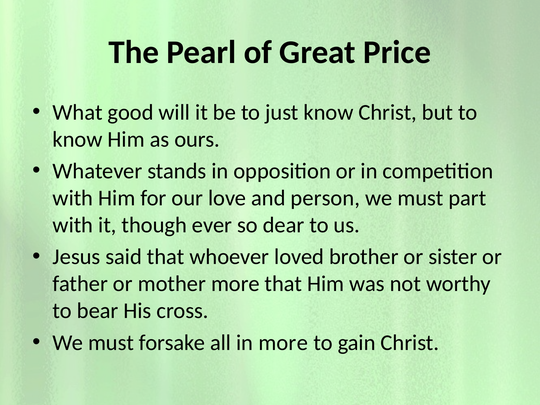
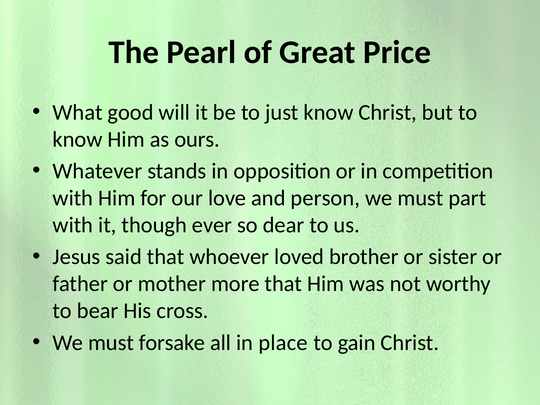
in more: more -> place
